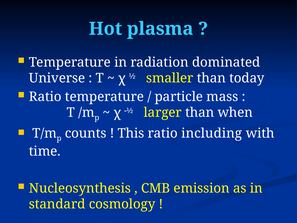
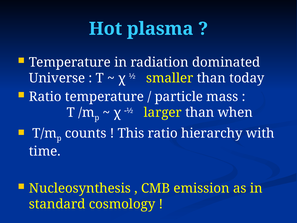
including: including -> hierarchy
